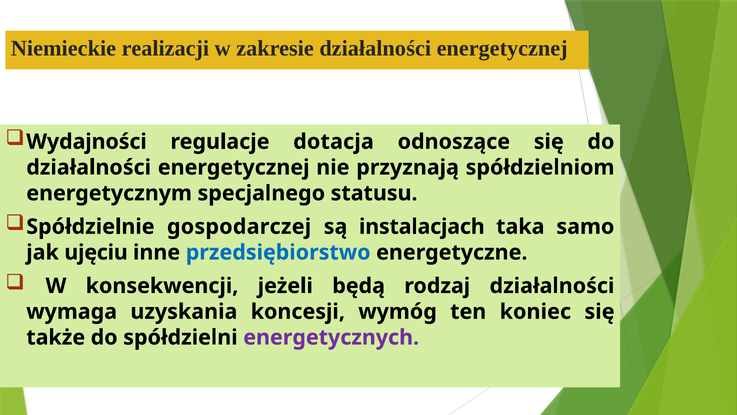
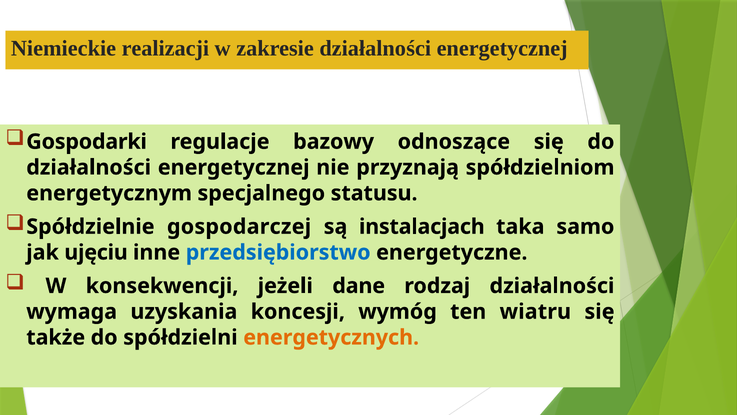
Wydajności: Wydajności -> Gospodarki
dotacja: dotacja -> bazowy
będą: będą -> dane
koniec: koniec -> wiatru
energetycznych colour: purple -> orange
